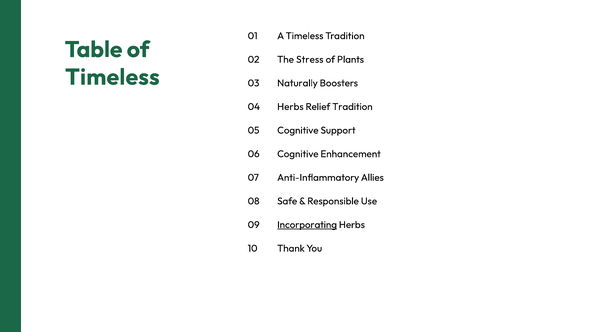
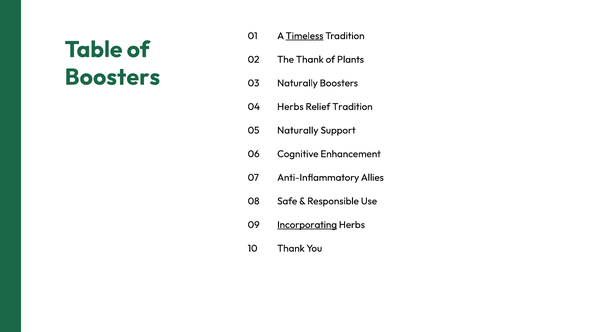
Timeless at (305, 36) underline: none -> present
The Stress: Stress -> Thank
Timeless at (112, 77): Timeless -> Boosters
05 Cognitive: Cognitive -> Naturally
